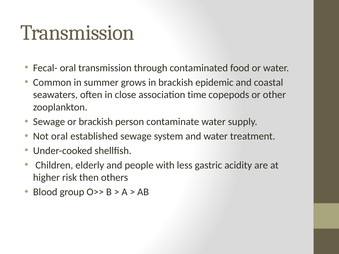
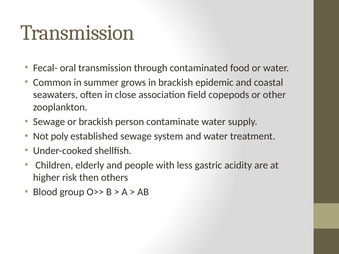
time: time -> field
Not oral: oral -> poly
